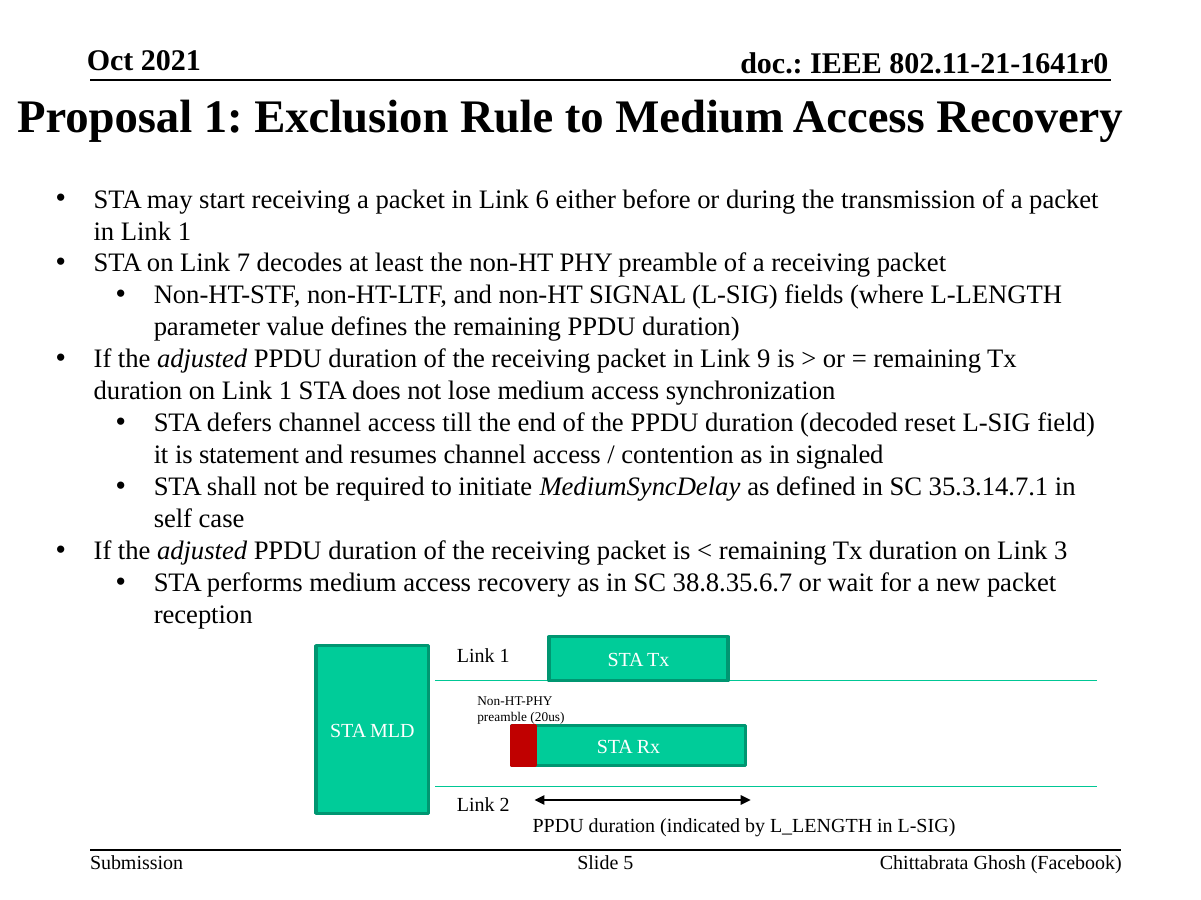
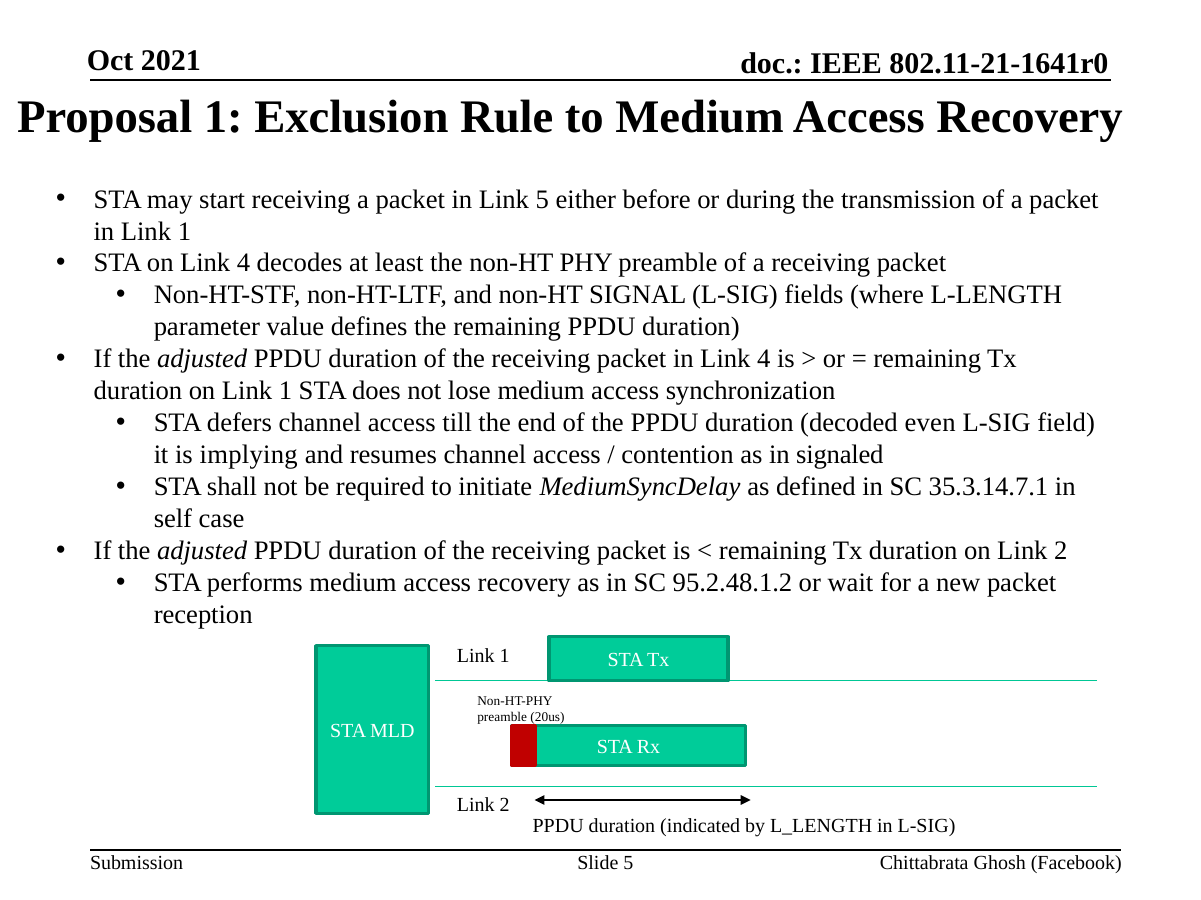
Link 6: 6 -> 5
on Link 7: 7 -> 4
in Link 9: 9 -> 4
reset: reset -> even
statement: statement -> implying
on Link 3: 3 -> 2
38.8.35.6.7: 38.8.35.6.7 -> 95.2.48.1.2
